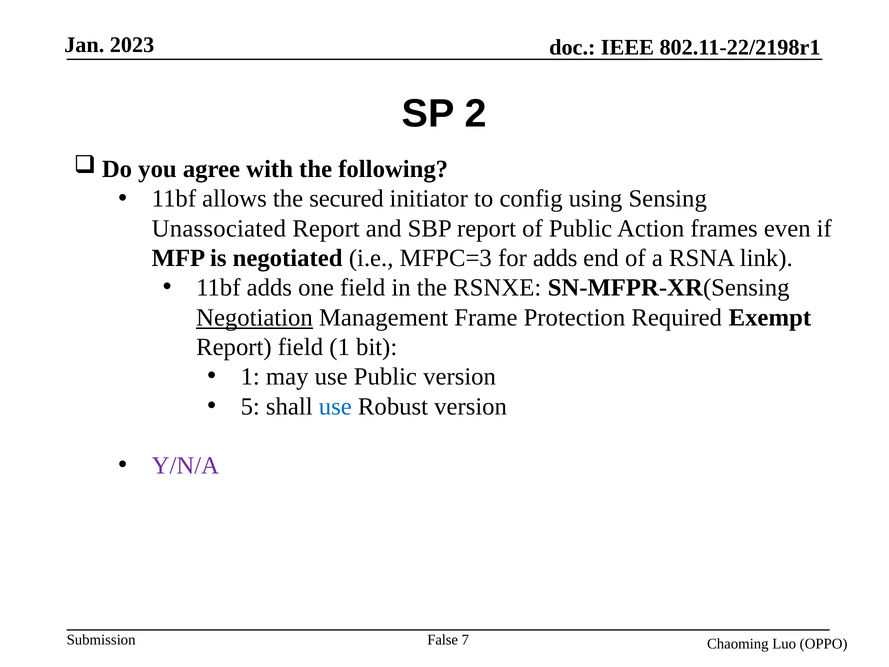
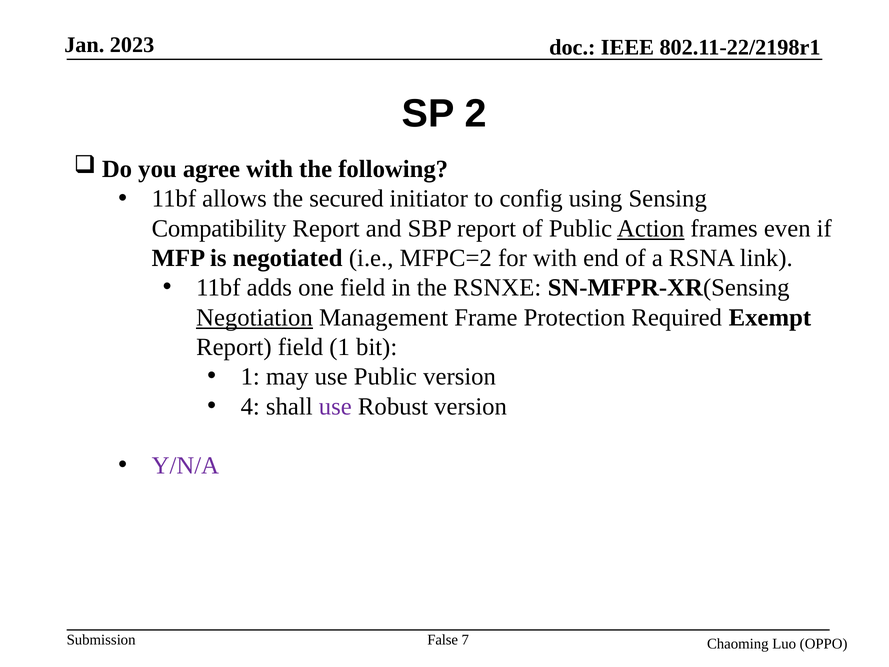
Unassociated: Unassociated -> Compatibility
Action underline: none -> present
MFPC=3: MFPC=3 -> MFPC=2
for adds: adds -> with
5: 5 -> 4
use at (335, 406) colour: blue -> purple
